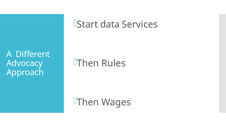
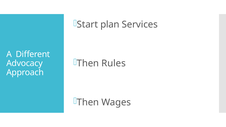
data: data -> plan
